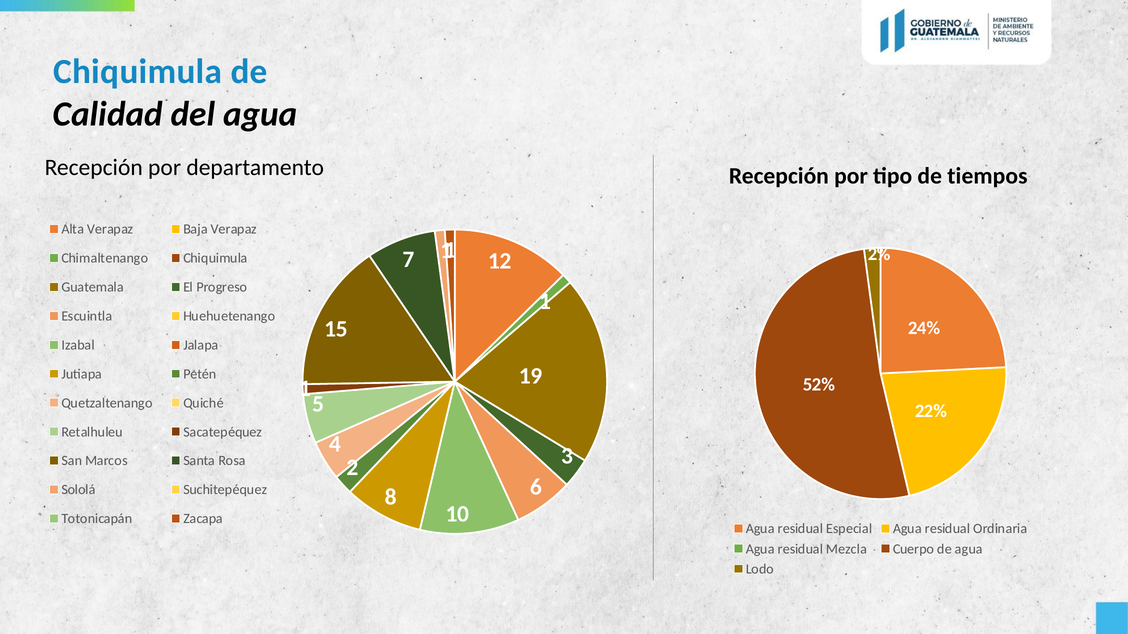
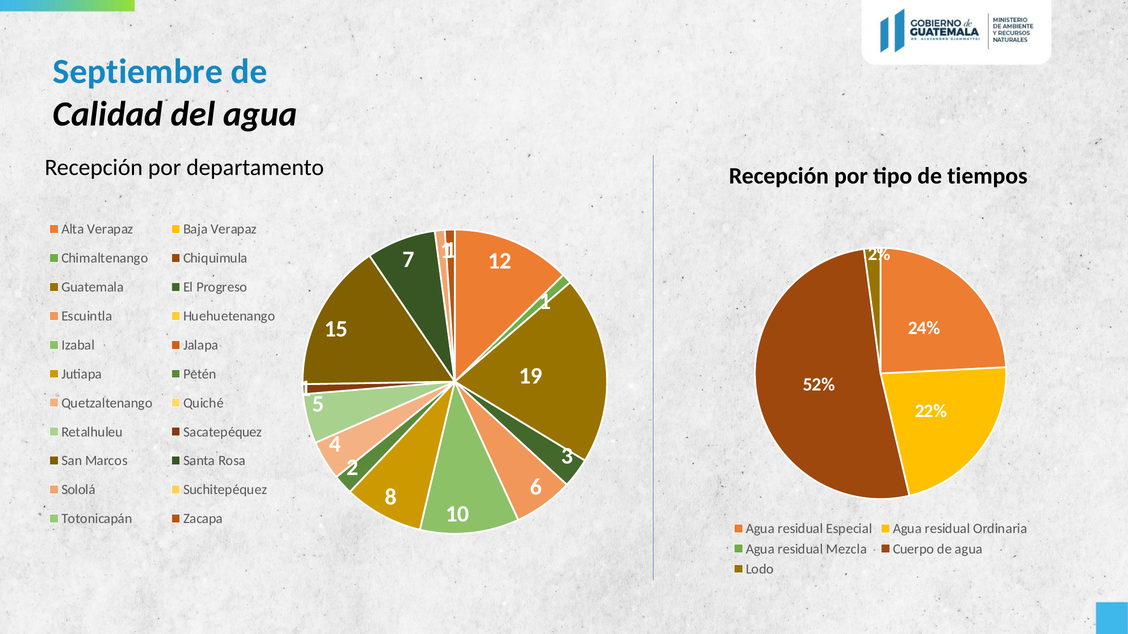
Chiquimula at (138, 72): Chiquimula -> Septiembre
